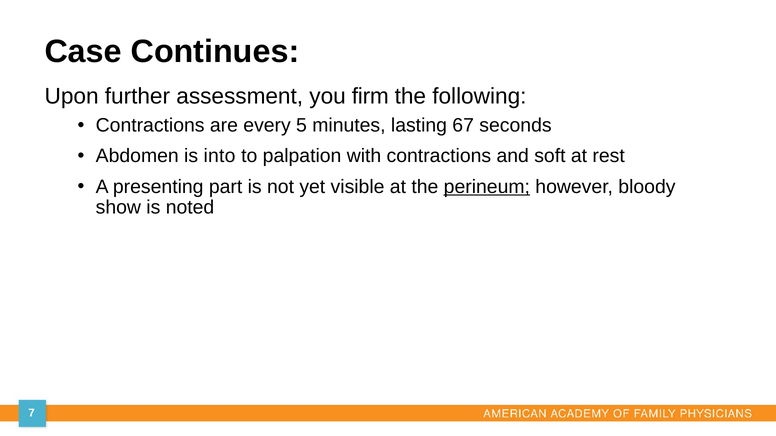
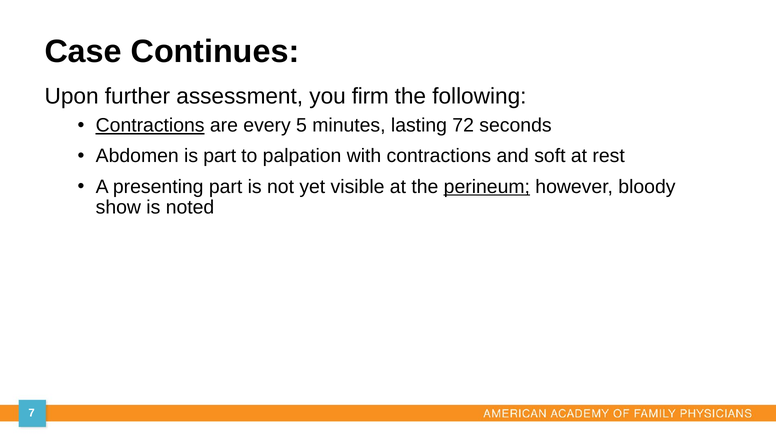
Contractions at (150, 126) underline: none -> present
67: 67 -> 72
is into: into -> part
